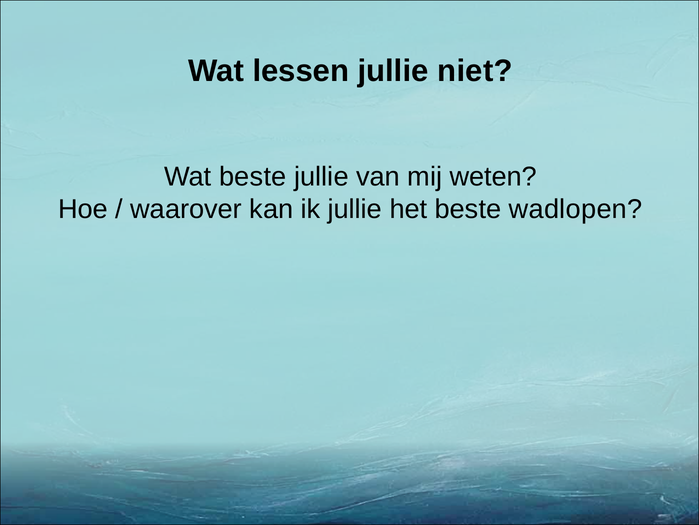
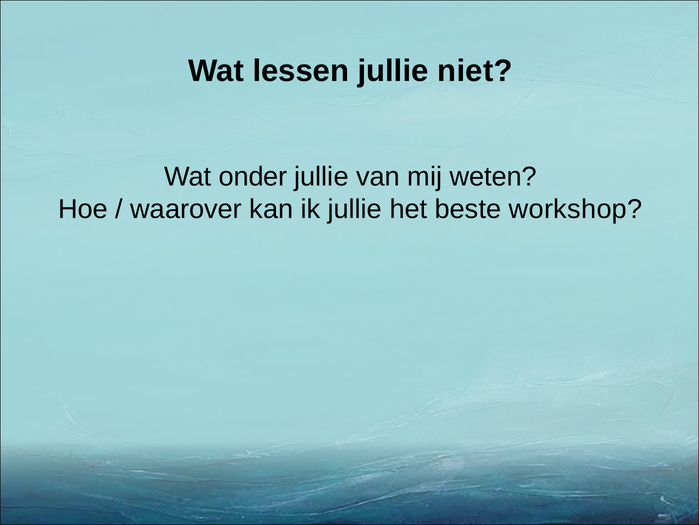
Wat beste: beste -> onder
wadlopen: wadlopen -> workshop
